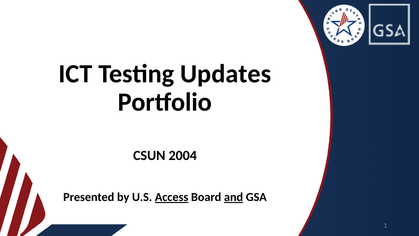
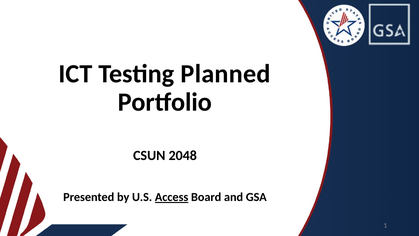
Updates: Updates -> Planned
2004: 2004 -> 2048
and underline: present -> none
